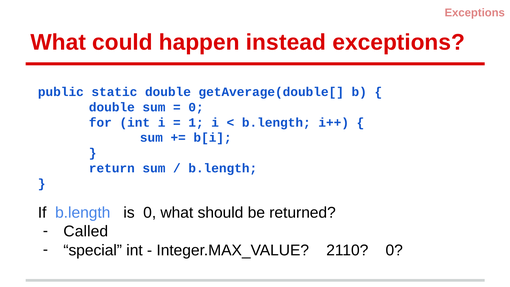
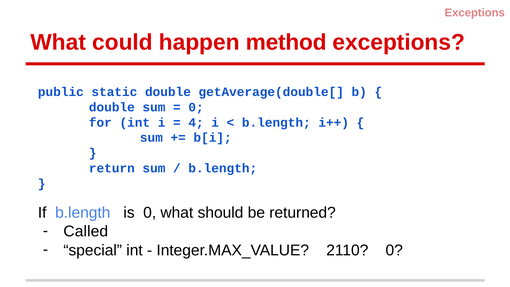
instead: instead -> method
1: 1 -> 4
